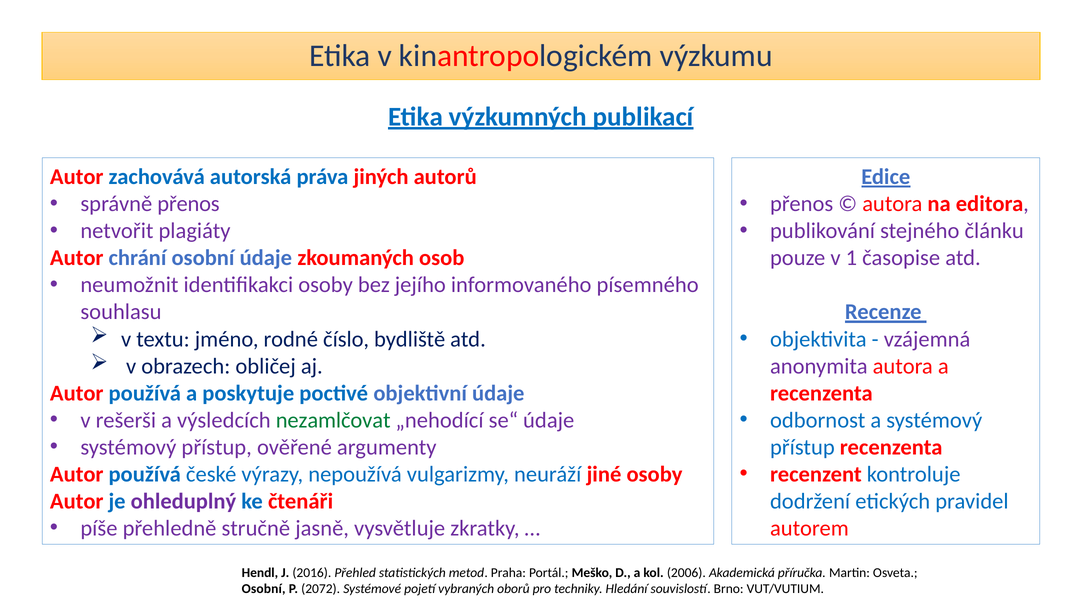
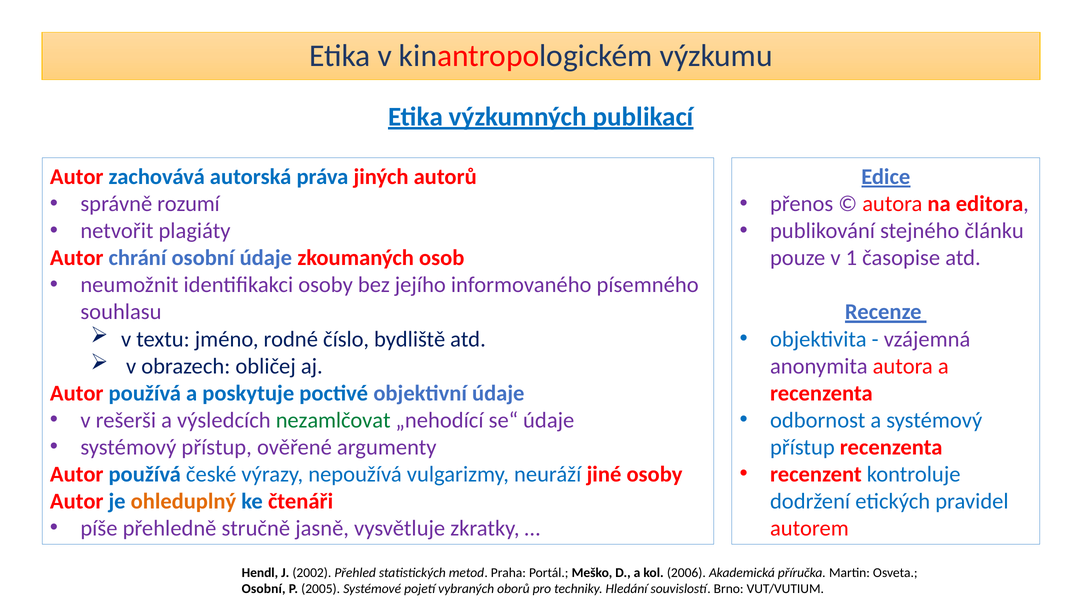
správně přenos: přenos -> rozumí
ohleduplný colour: purple -> orange
2016: 2016 -> 2002
2072: 2072 -> 2005
